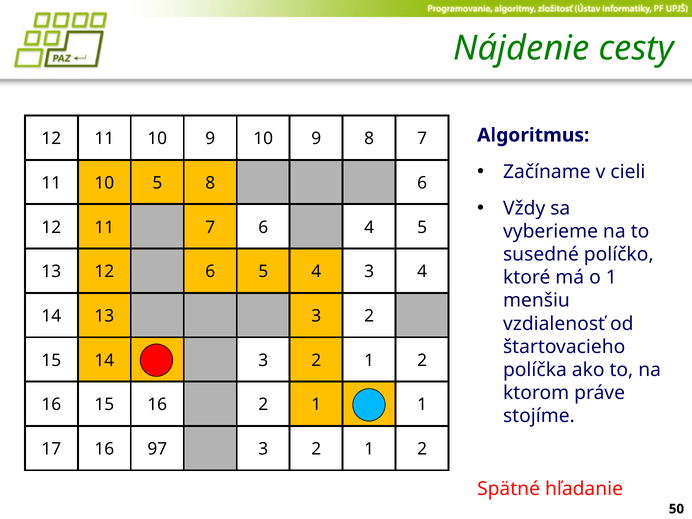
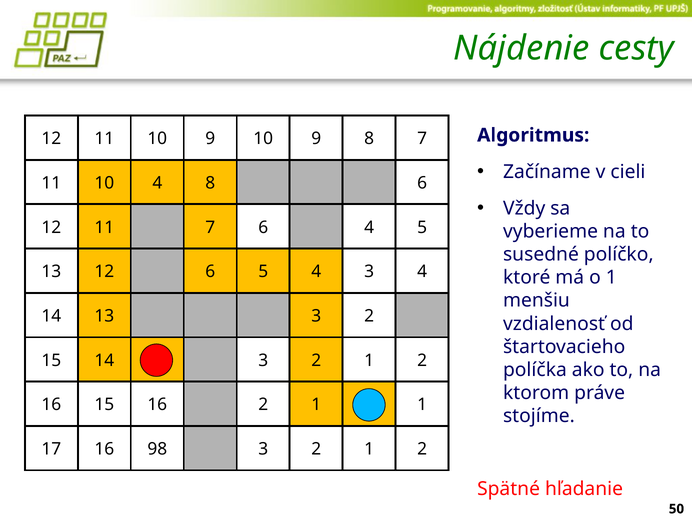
10 5: 5 -> 4
97: 97 -> 98
